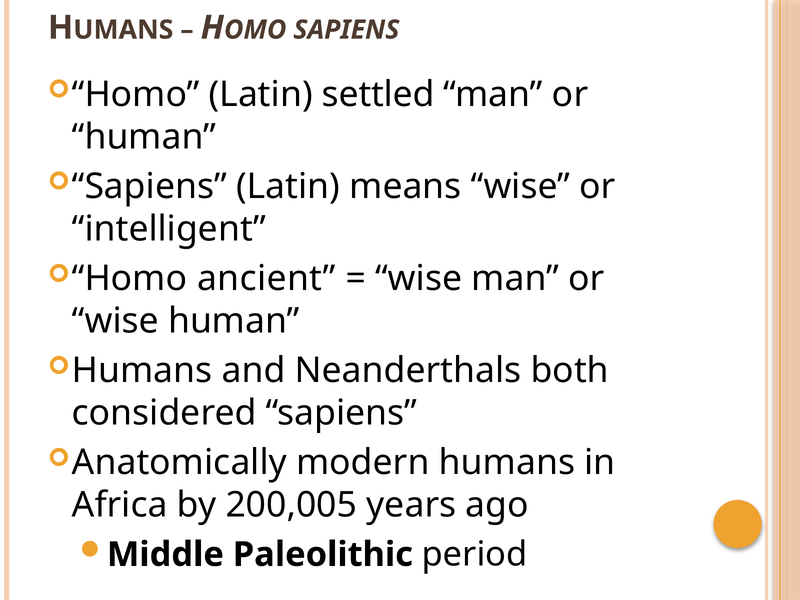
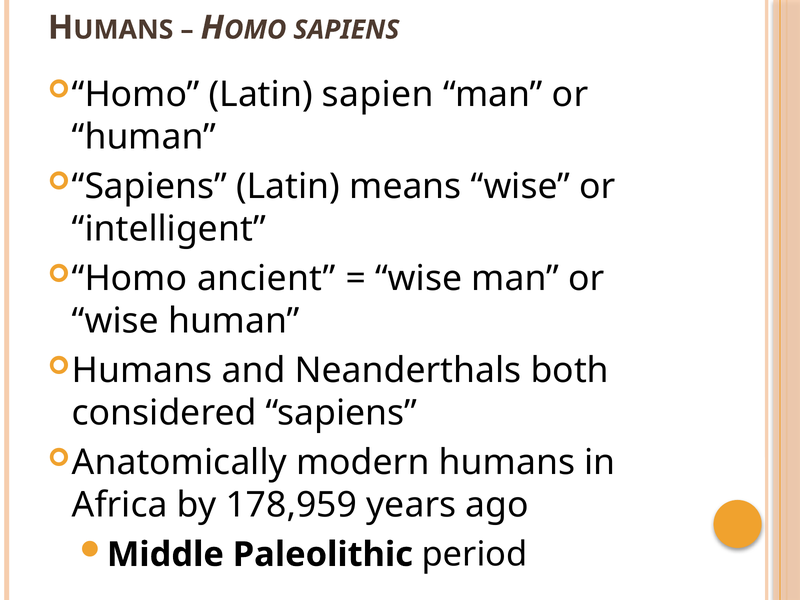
settled: settled -> sapien
200,005: 200,005 -> 178,959
